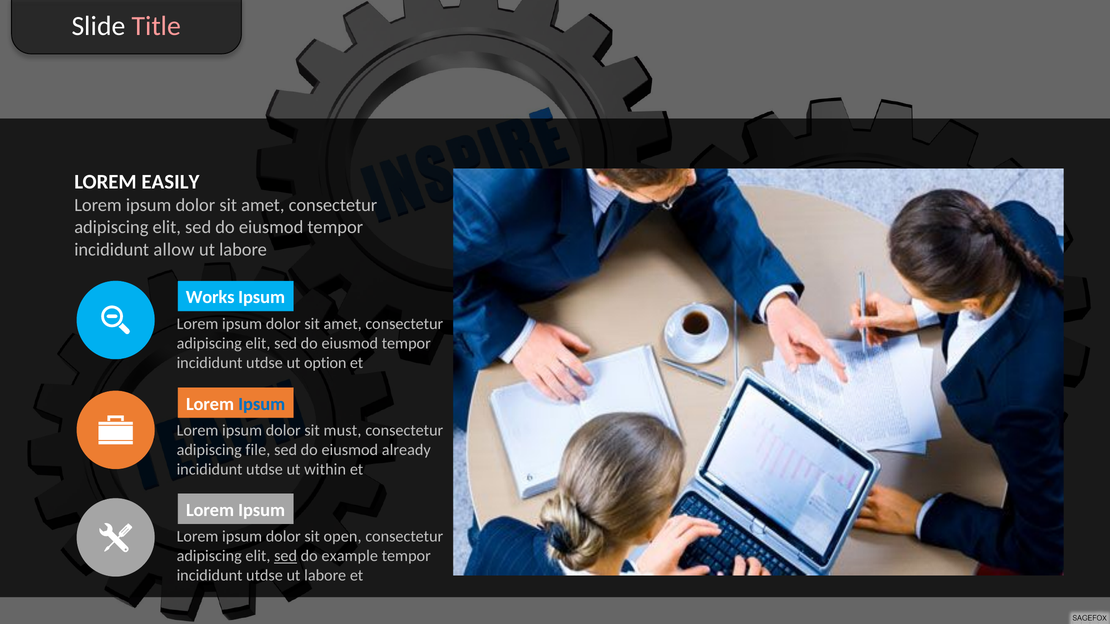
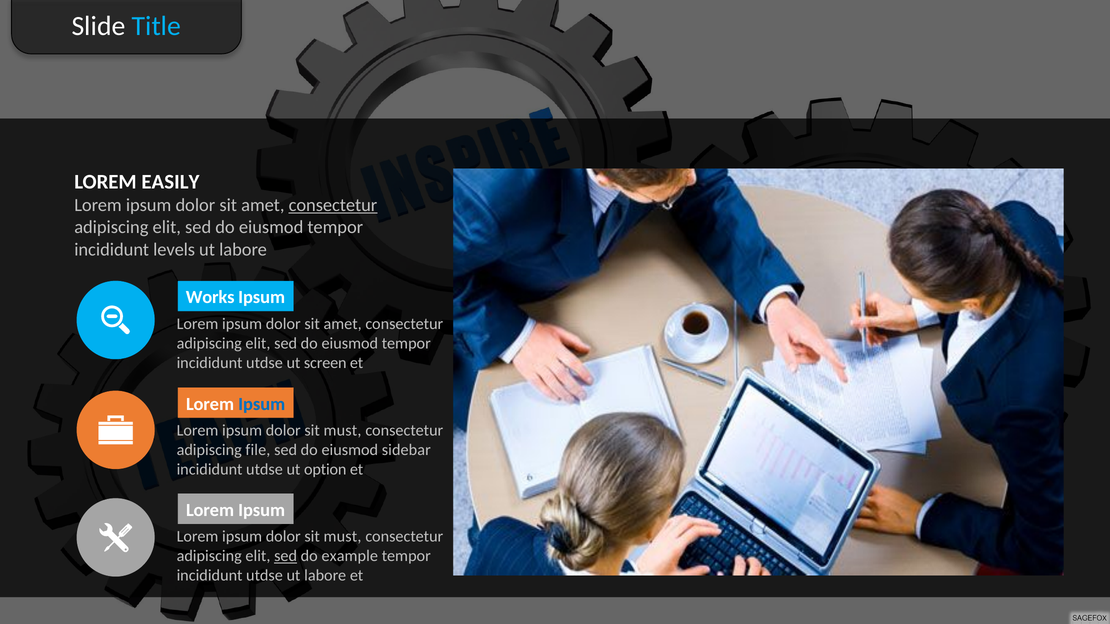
Title colour: pink -> light blue
consectetur at (333, 205) underline: none -> present
allow: allow -> levels
option: option -> screen
already: already -> sidebar
within: within -> option
open at (343, 537): open -> must
